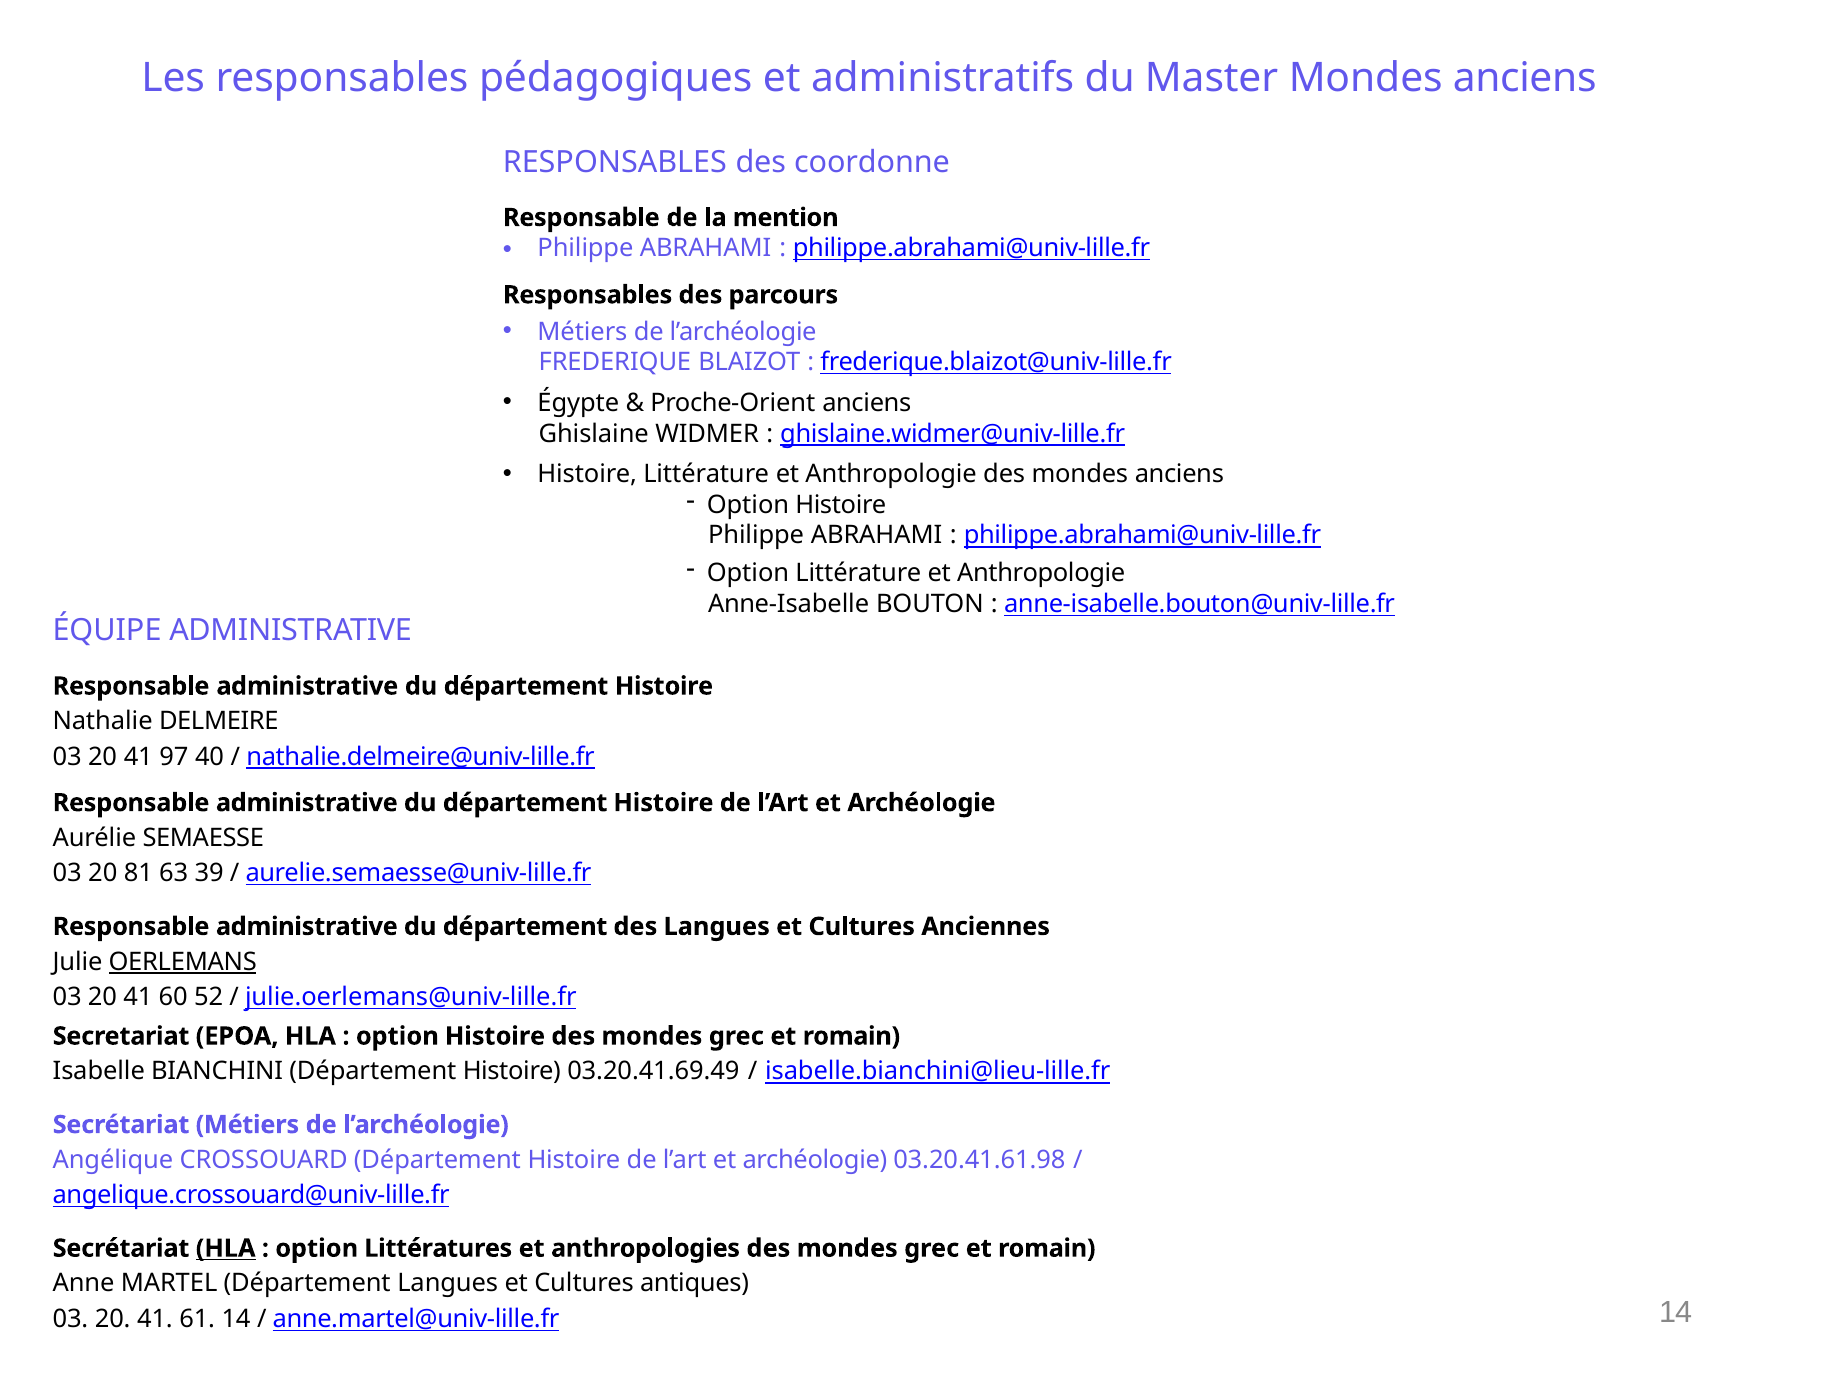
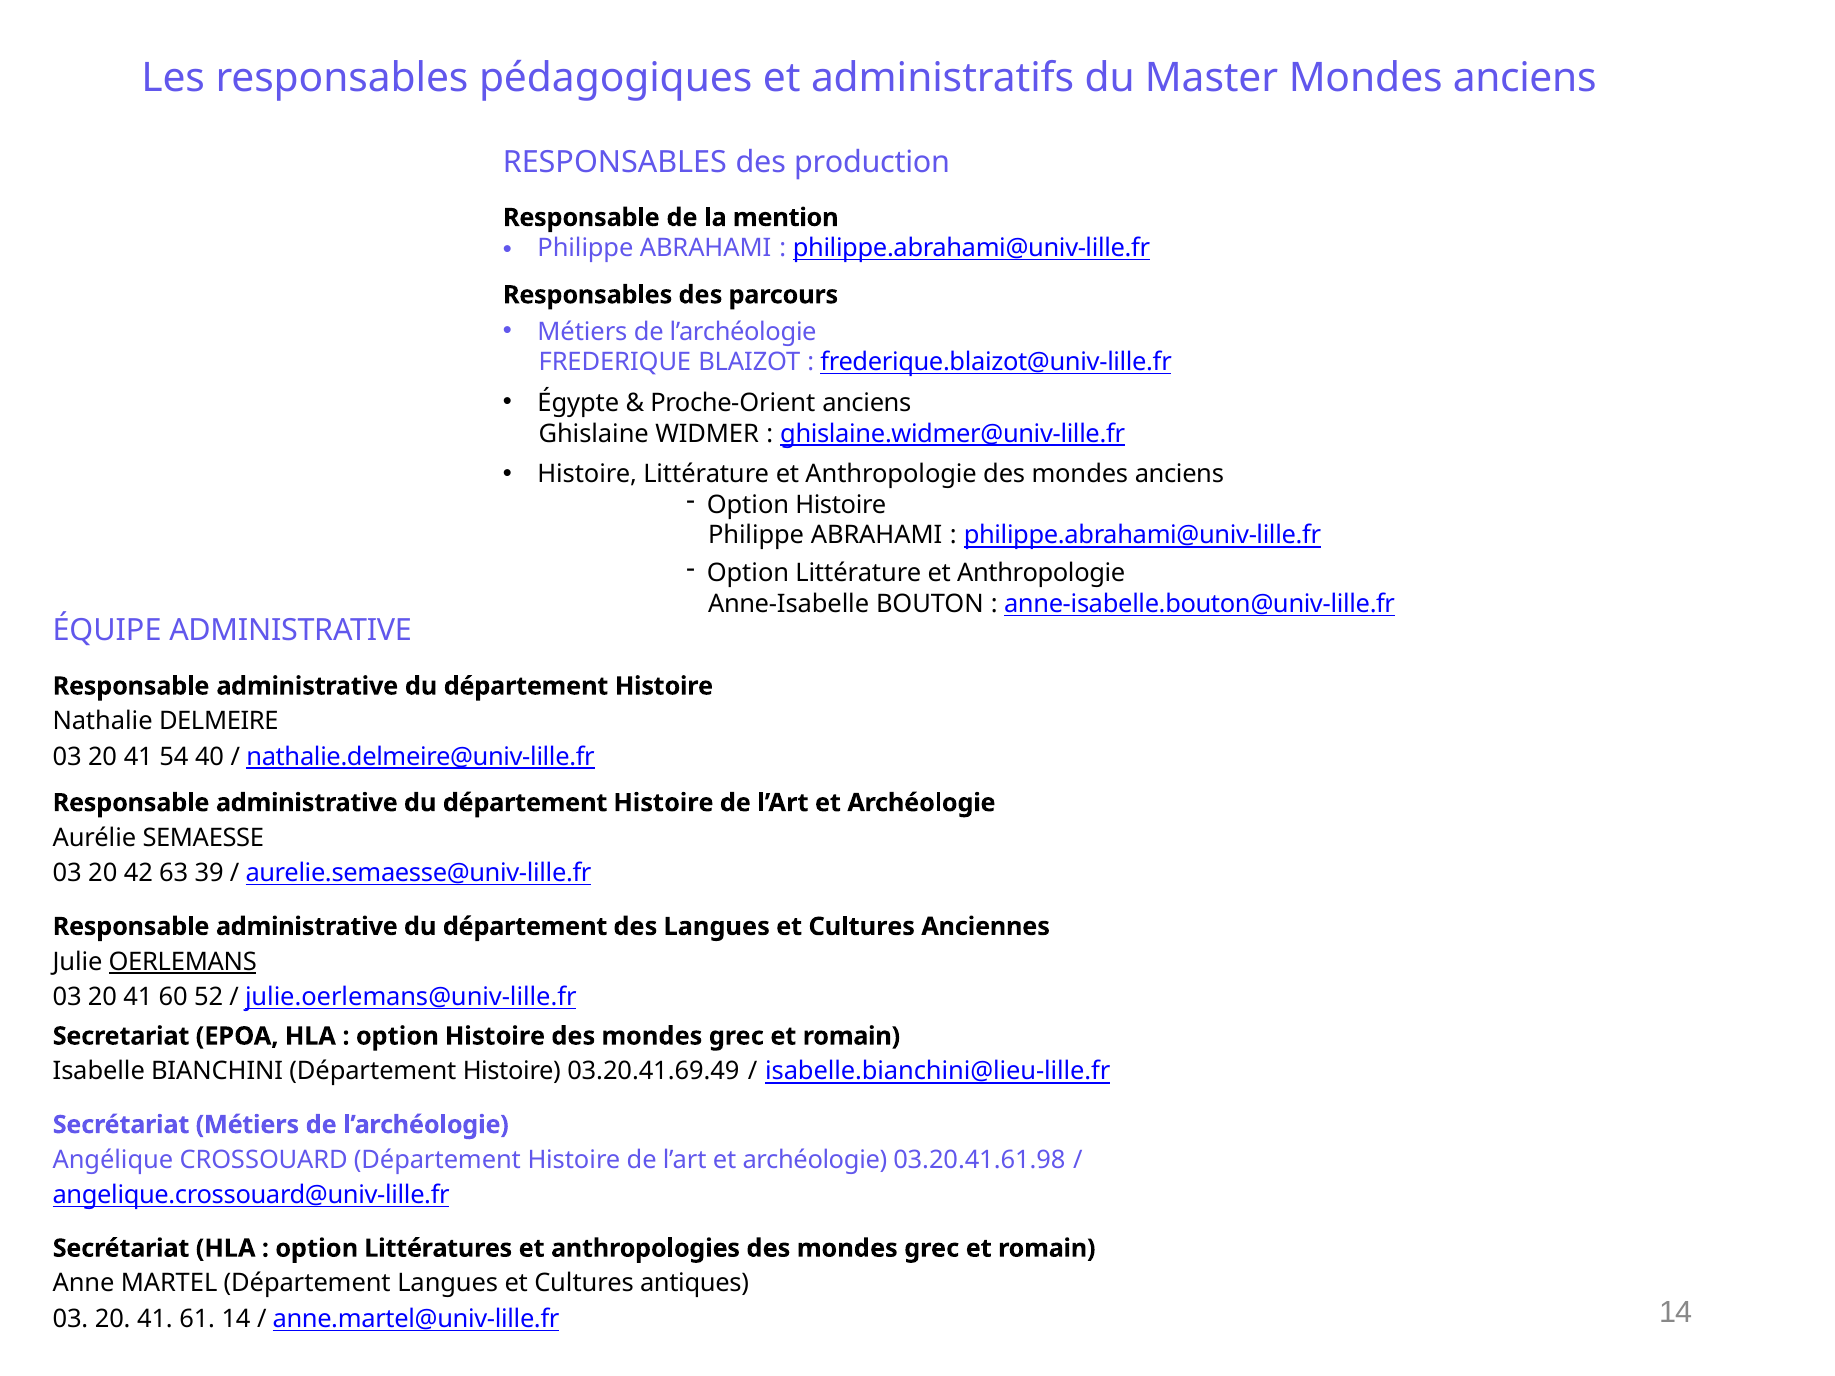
coordonne: coordonne -> production
97: 97 -> 54
81: 81 -> 42
HLA at (226, 1249) underline: present -> none
